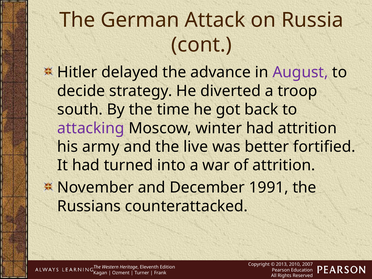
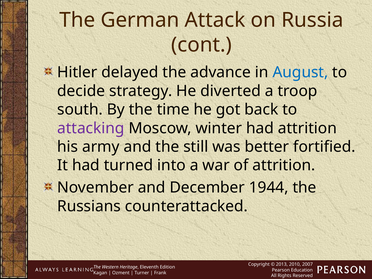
August colour: purple -> blue
live: live -> still
1991: 1991 -> 1944
